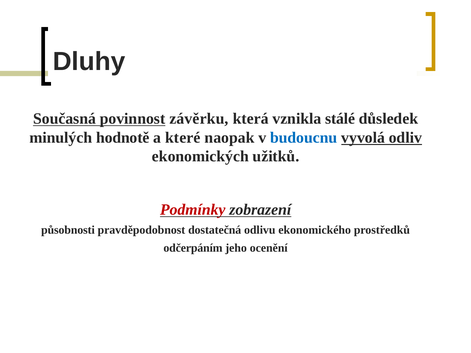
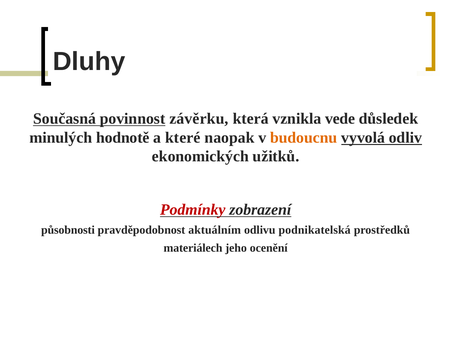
stálé: stálé -> vede
budoucnu colour: blue -> orange
dostatečná: dostatečná -> aktuálním
ekonomického: ekonomického -> podnikatelská
odčerpáním: odčerpáním -> materiálech
